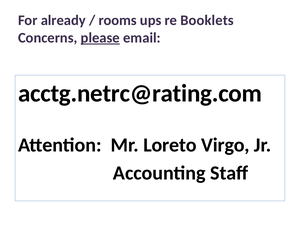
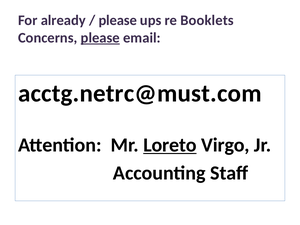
rooms at (118, 20): rooms -> please
acctg.netrc@rating.com: acctg.netrc@rating.com -> acctg.netrc@must.com
Loreto underline: none -> present
